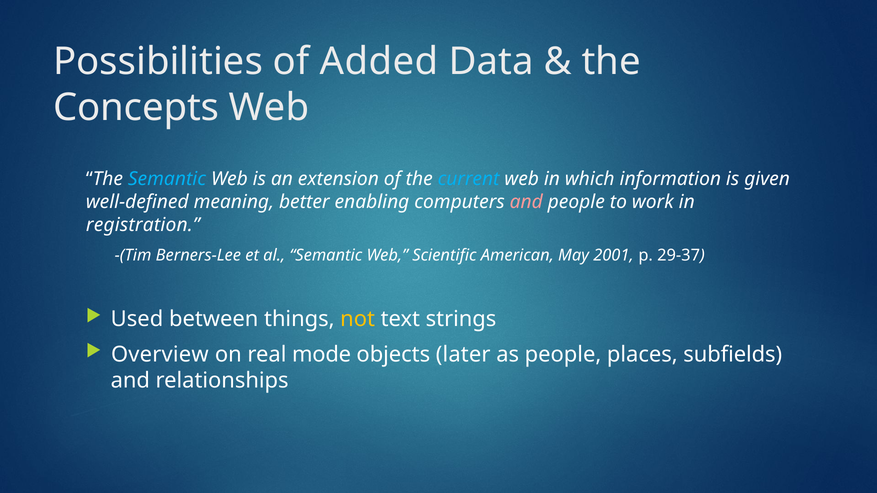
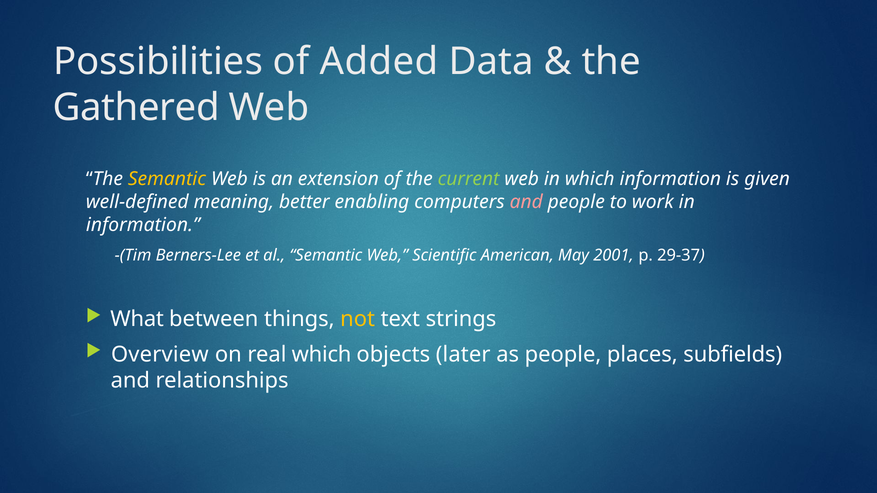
Concepts: Concepts -> Gathered
Semantic at (167, 179) colour: light blue -> yellow
current colour: light blue -> light green
registration at (143, 225): registration -> information
Used: Used -> What
real mode: mode -> which
